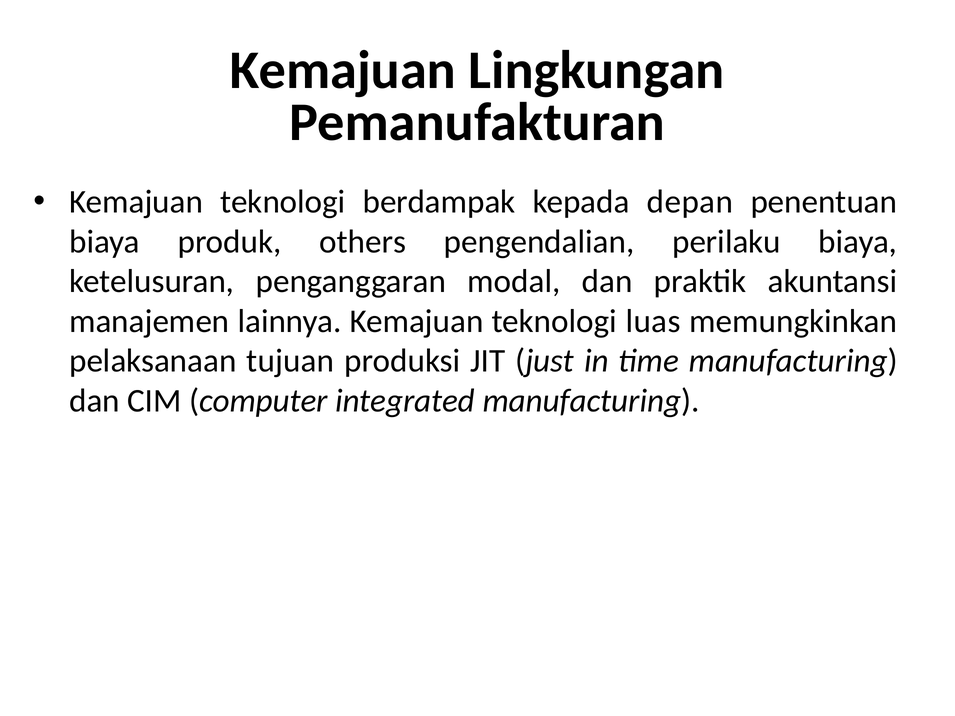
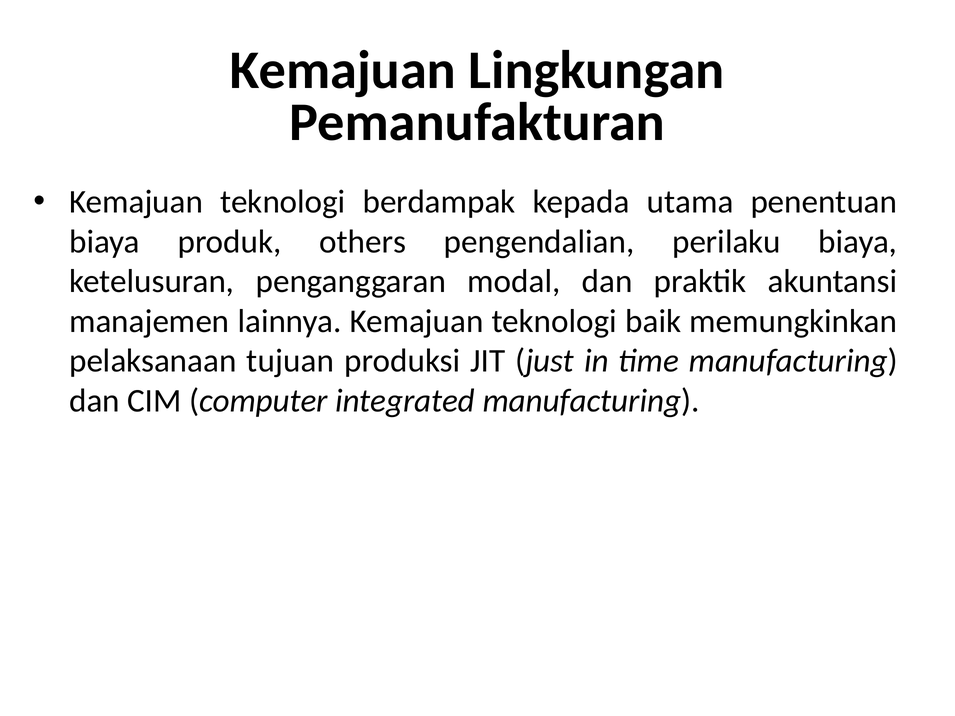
depan: depan -> utama
luas: luas -> baik
